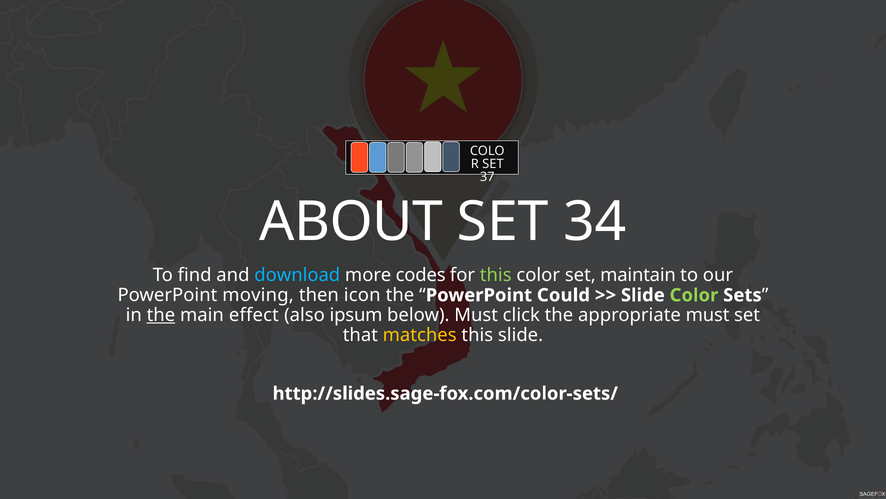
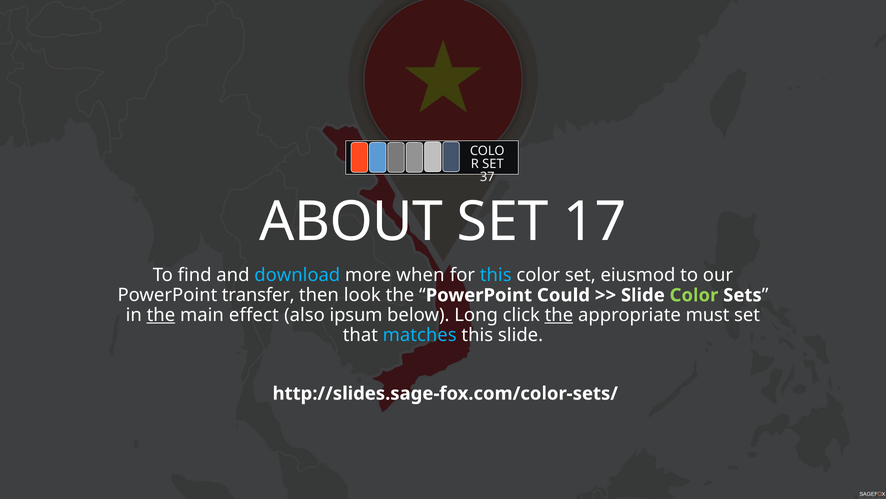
34: 34 -> 17
codes: codes -> when
this at (496, 275) colour: light green -> light blue
maintain: maintain -> eiusmod
moving: moving -> transfer
icon: icon -> look
below Must: Must -> Long
the at (559, 315) underline: none -> present
matches colour: yellow -> light blue
